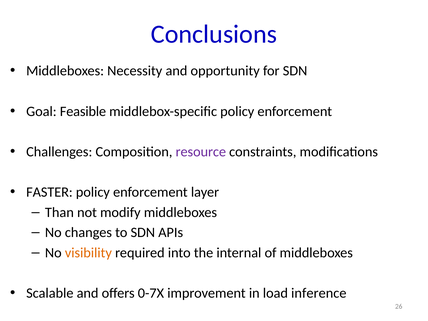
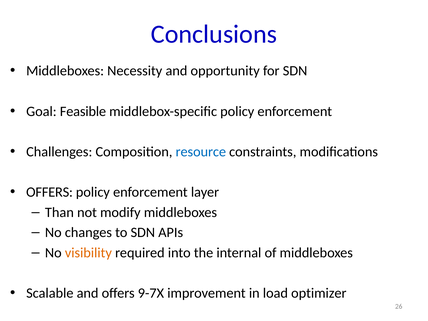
resource colour: purple -> blue
FASTER at (49, 192): FASTER -> OFFERS
0-7X: 0-7X -> 9-7X
inference: inference -> optimizer
